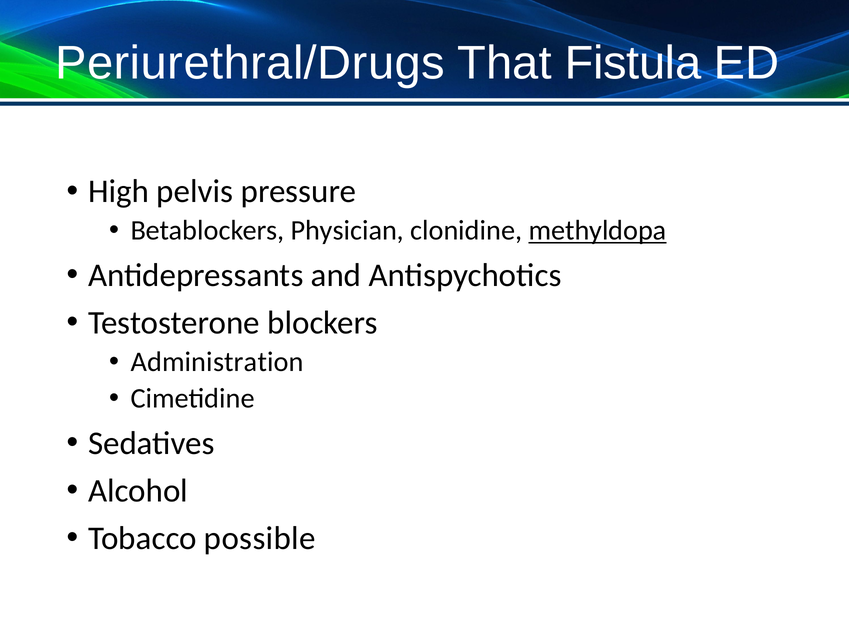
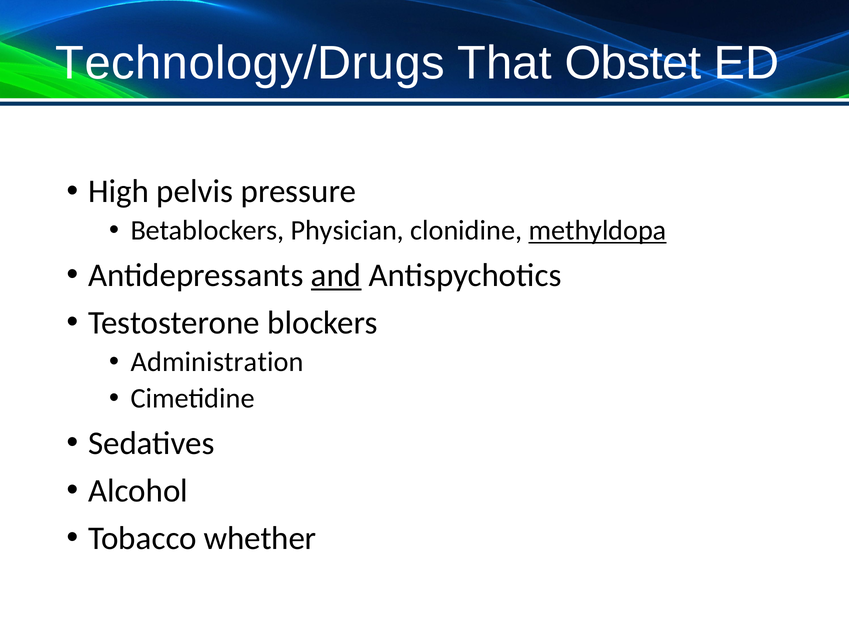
Periurethral/Drugs: Periurethral/Drugs -> Technology/Drugs
Fistula: Fistula -> Obstet
and underline: none -> present
possible: possible -> whether
